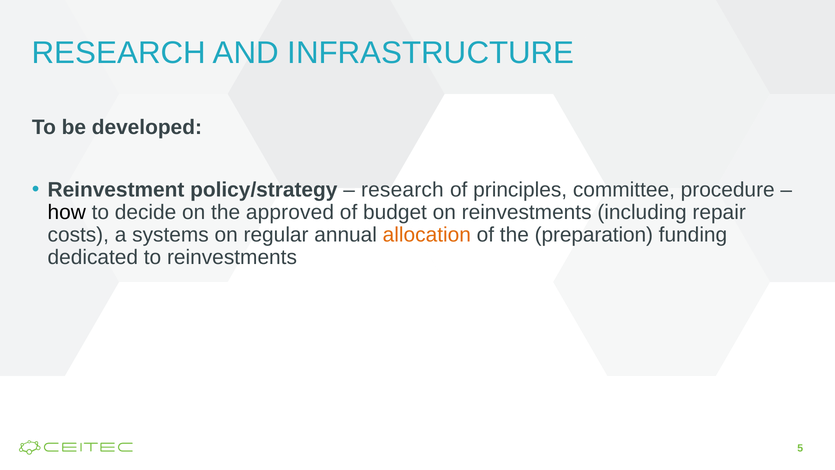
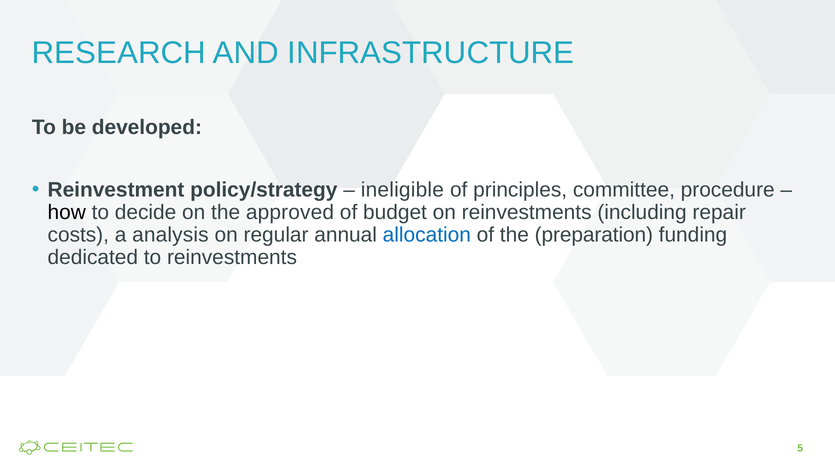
research at (402, 190): research -> ineligible
systems: systems -> analysis
allocation colour: orange -> blue
